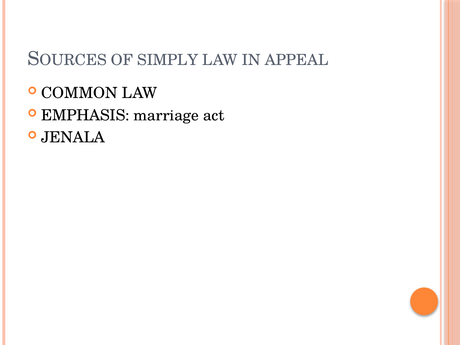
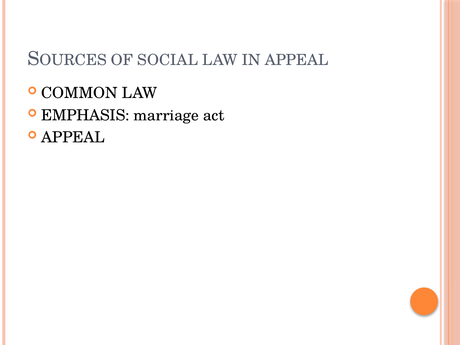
SIMPLY: SIMPLY -> SOCIAL
JENALA at (73, 138): JENALA -> APPEAL
